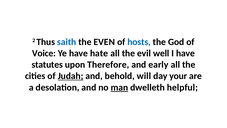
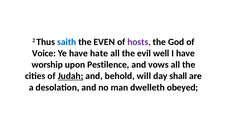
hosts colour: blue -> purple
statutes: statutes -> worship
Therefore: Therefore -> Pestilence
early: early -> vows
your: your -> shall
man underline: present -> none
helpful: helpful -> obeyed
